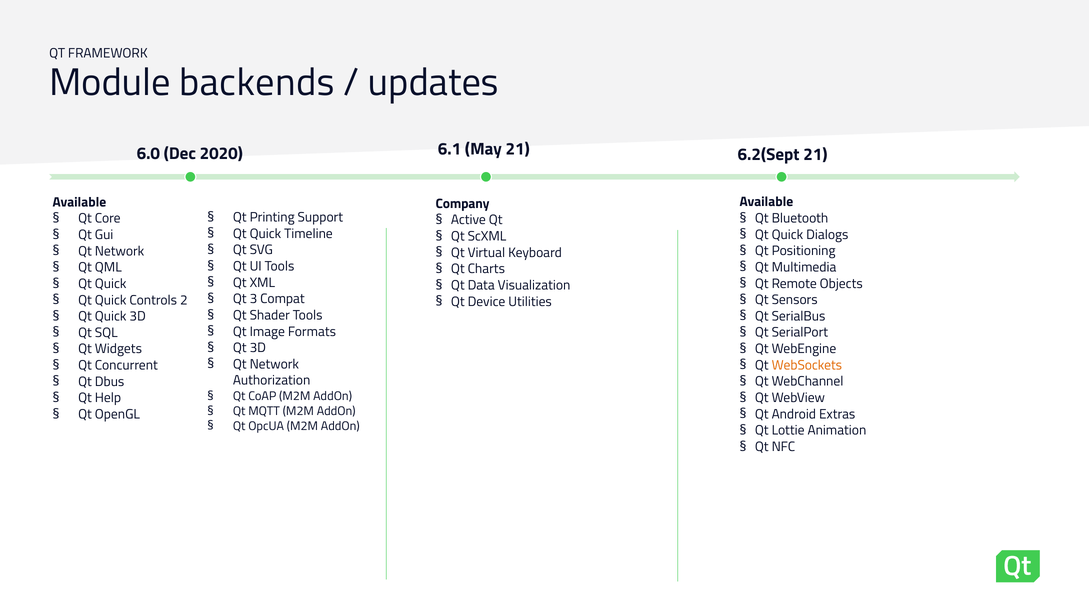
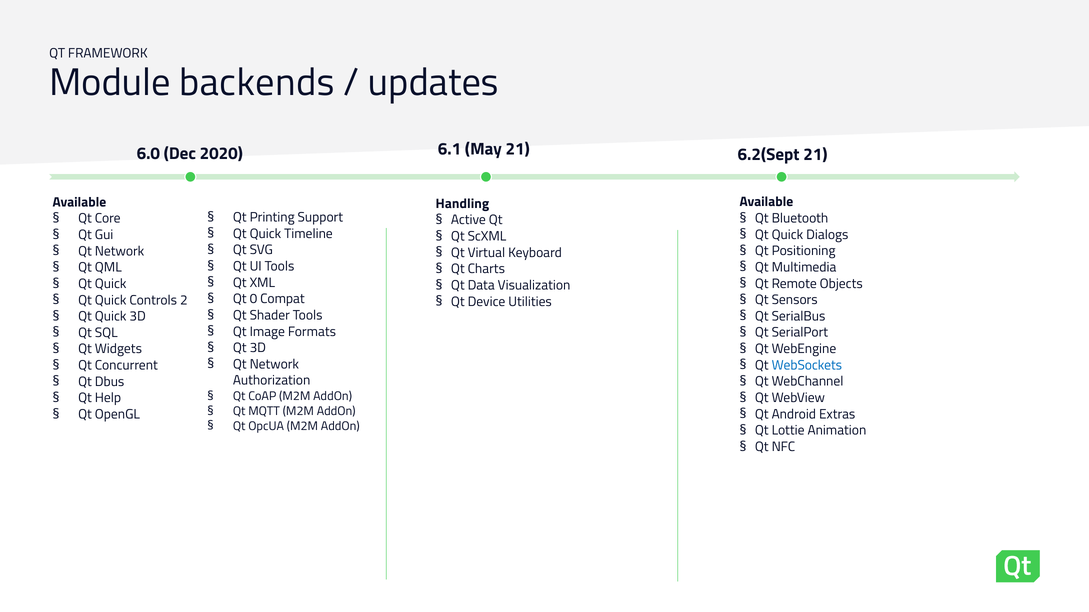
Company: Company -> Handling
3: 3 -> 0
WebSockets colour: orange -> blue
